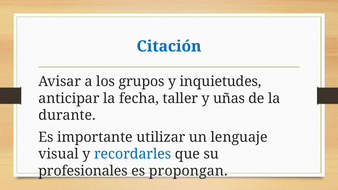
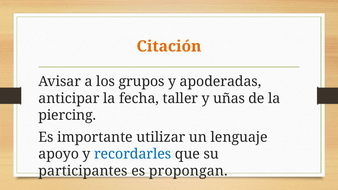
Citación colour: blue -> orange
inquietudes: inquietudes -> apoderadas
durante: durante -> piercing
visual: visual -> apoyo
profesionales: profesionales -> participantes
